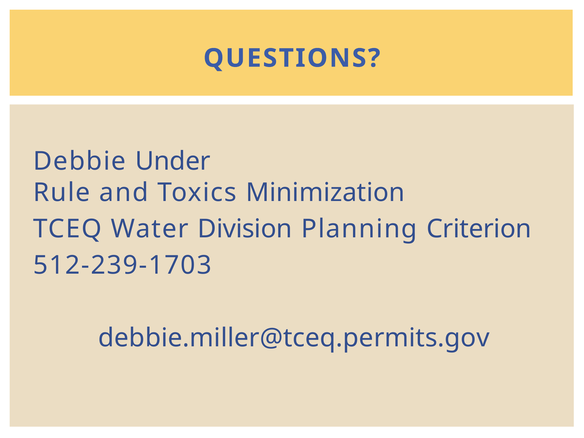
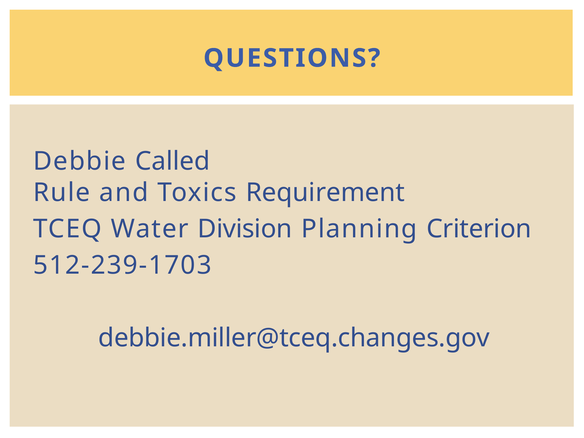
Under: Under -> Called
Minimization: Minimization -> Requirement
debbie.miller@tceq.permits.gov: debbie.miller@tceq.permits.gov -> debbie.miller@tceq.changes.gov
